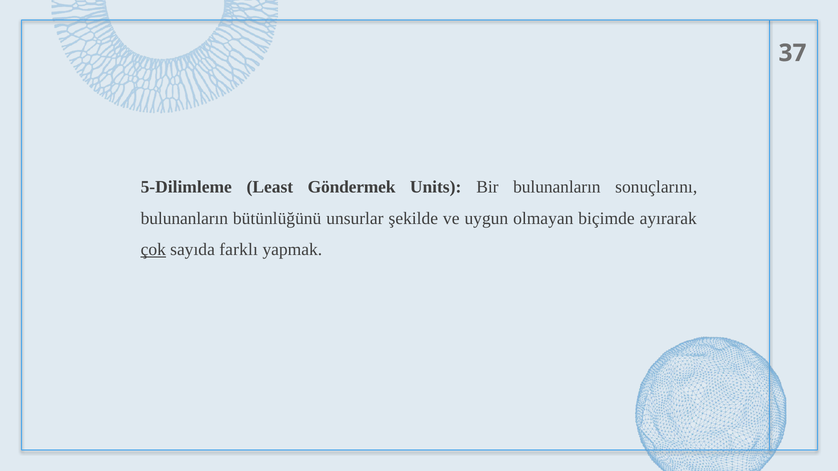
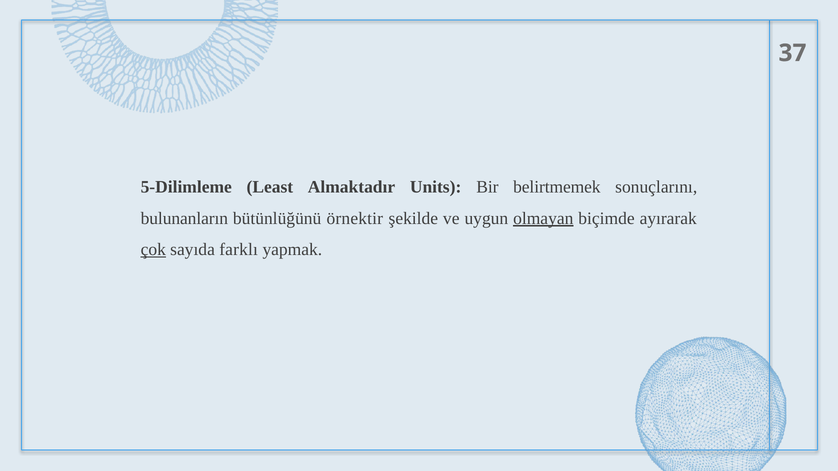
Göndermek: Göndermek -> Almaktadır
Bir bulunanların: bulunanların -> belirtmemek
unsurlar: unsurlar -> örnektir
olmayan underline: none -> present
